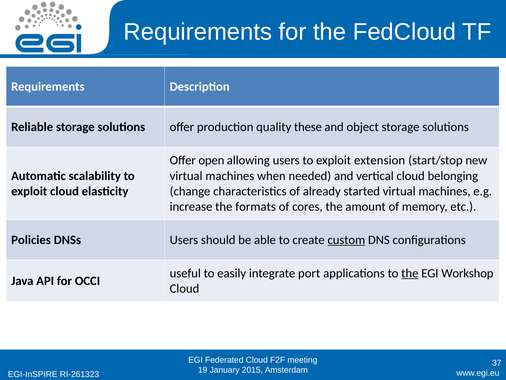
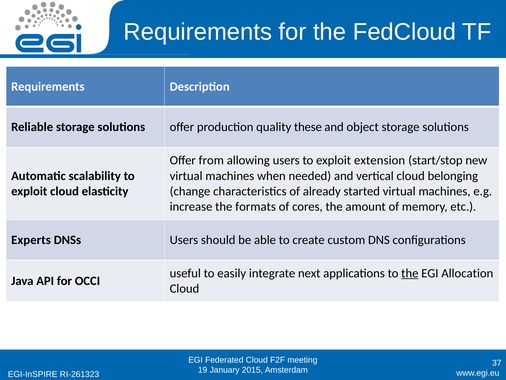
open: open -> from
Policies: Policies -> Experts
custom underline: present -> none
port: port -> next
Workshop: Workshop -> Allocation
